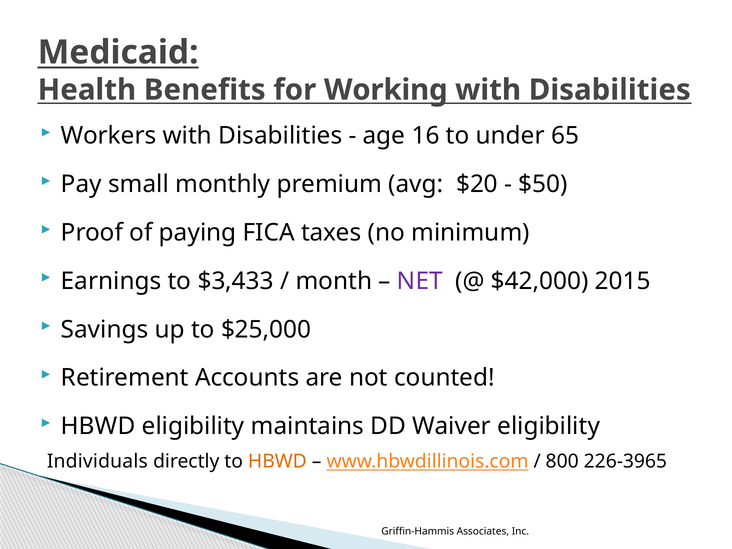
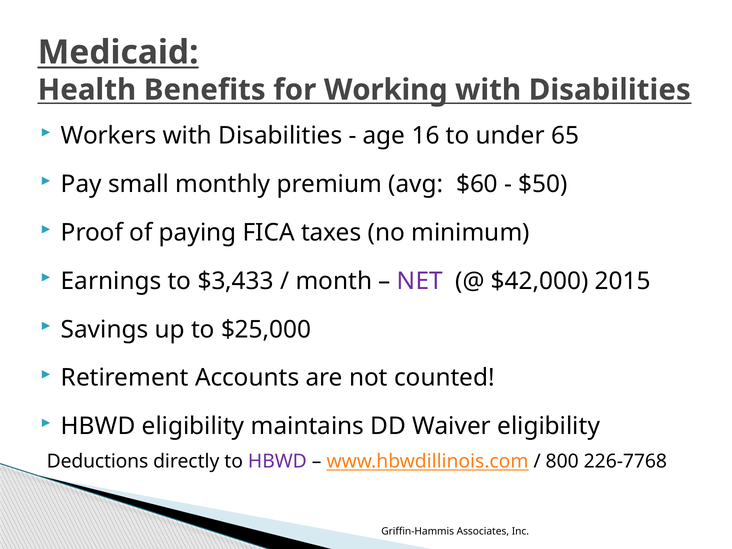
$20: $20 -> $60
Individuals: Individuals -> Deductions
HBWD at (277, 461) colour: orange -> purple
226-3965: 226-3965 -> 226-7768
